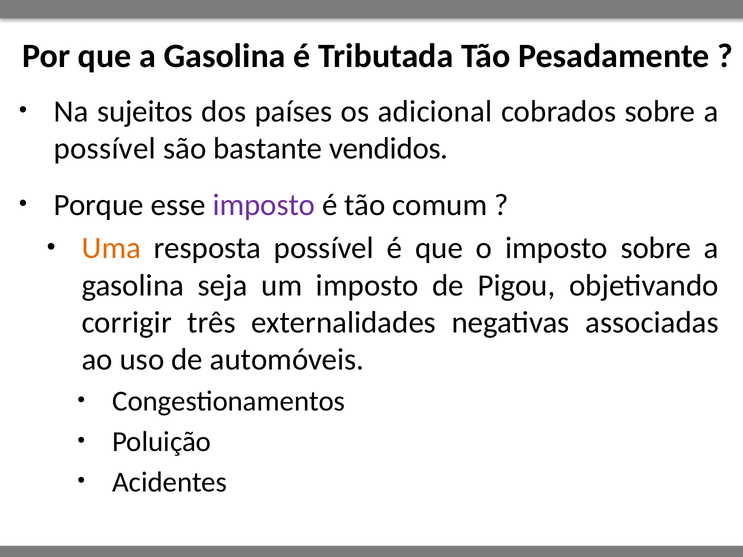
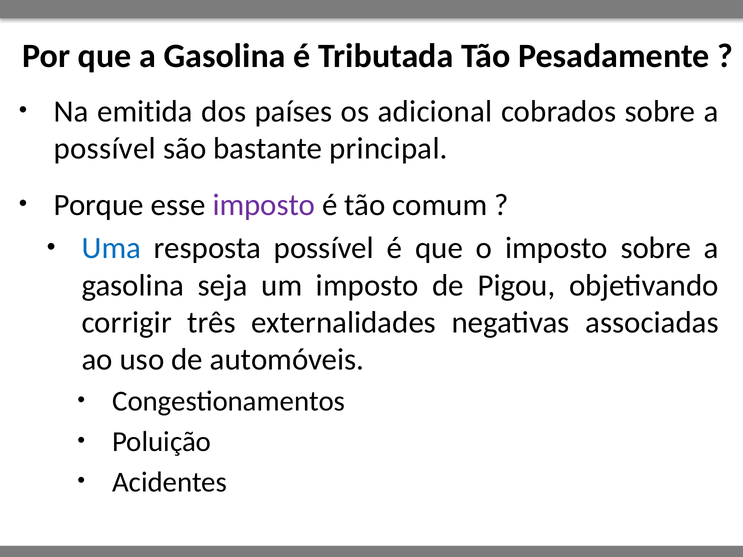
sujeitos: sujeitos -> emitida
vendidos: vendidos -> principal
Uma colour: orange -> blue
